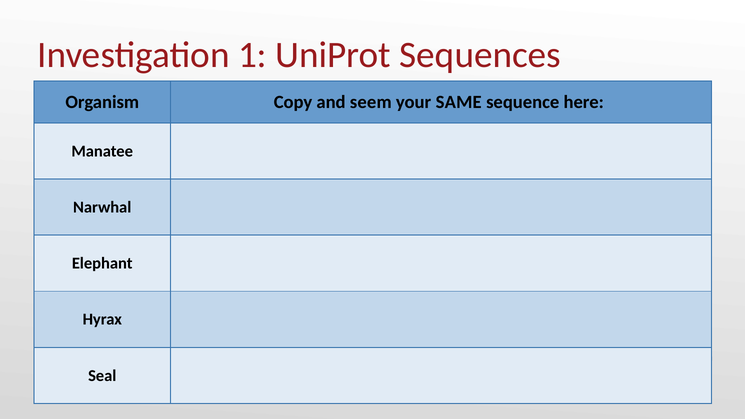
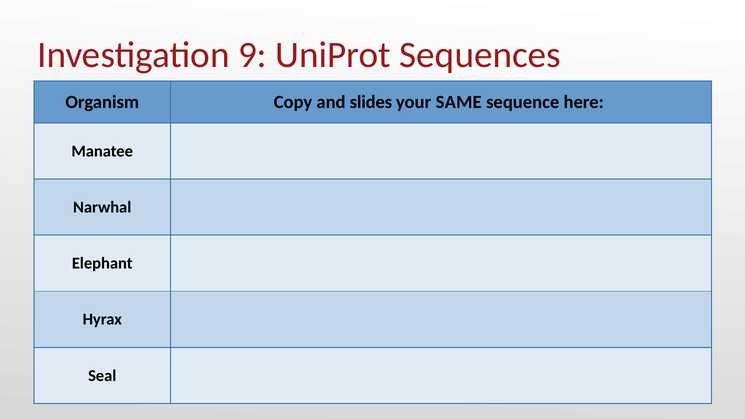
1: 1 -> 9
seem: seem -> slides
